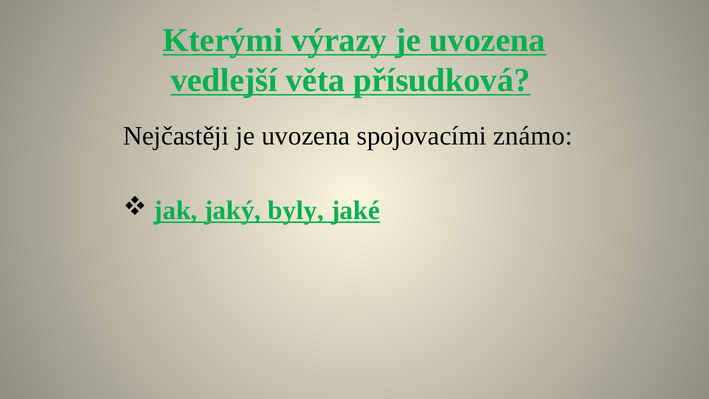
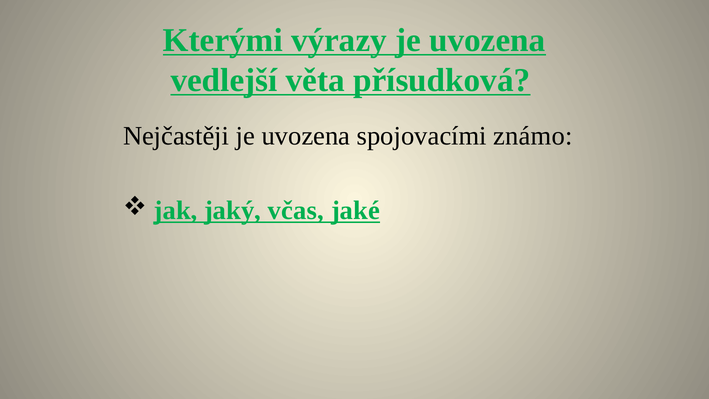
byly: byly -> včas
